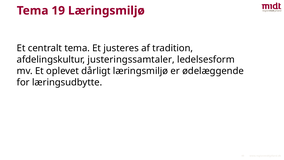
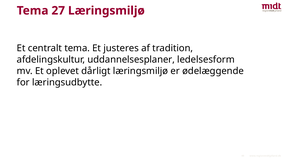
19: 19 -> 27
justeringssamtaler: justeringssamtaler -> uddannelsesplaner
